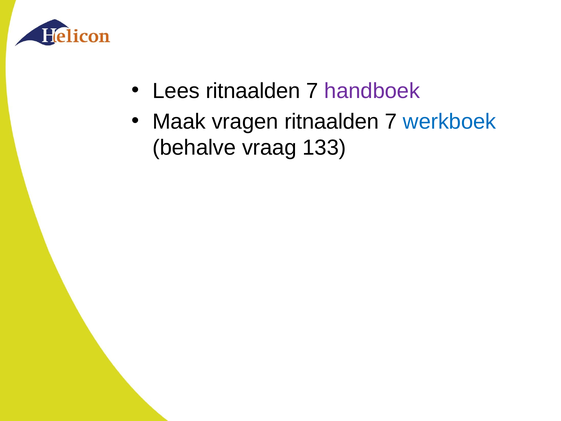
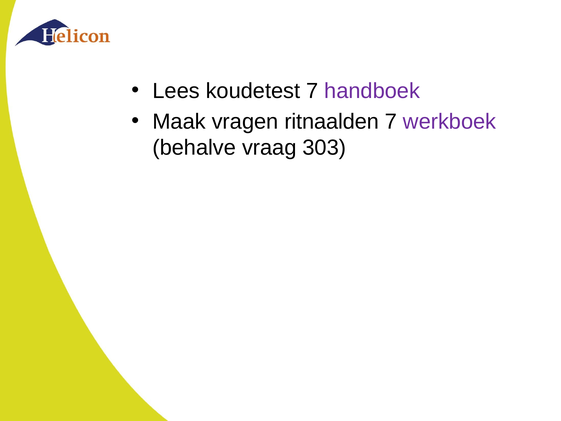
Lees ritnaalden: ritnaalden -> koudetest
werkboek colour: blue -> purple
133: 133 -> 303
